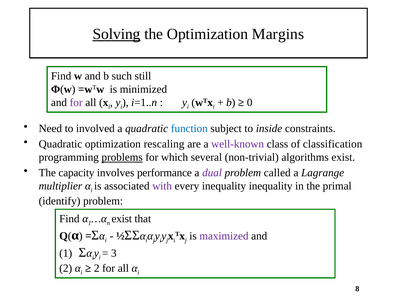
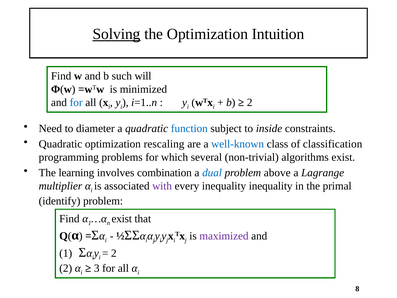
Margins: Margins -> Intuition
still: still -> will
for at (76, 102) colour: purple -> blue
0 at (250, 102): 0 -> 2
involved: involved -> diameter
well-known colour: purple -> blue
problems underline: present -> none
capacity: capacity -> learning
performance: performance -> combination
dual colour: purple -> blue
called: called -> above
3 at (114, 253): 3 -> 2
2 at (97, 268): 2 -> 3
